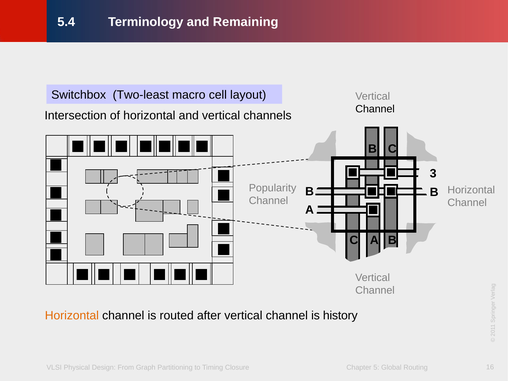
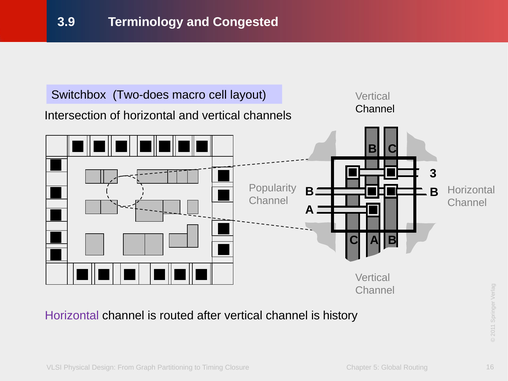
5.4: 5.4 -> 3.9
Remaining: Remaining -> Congested
Two-least: Two-least -> Two-does
Horizontal at (72, 315) colour: orange -> purple
